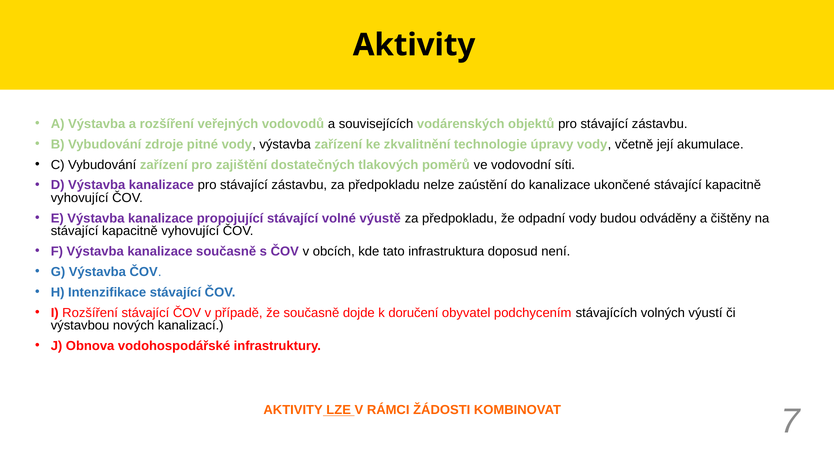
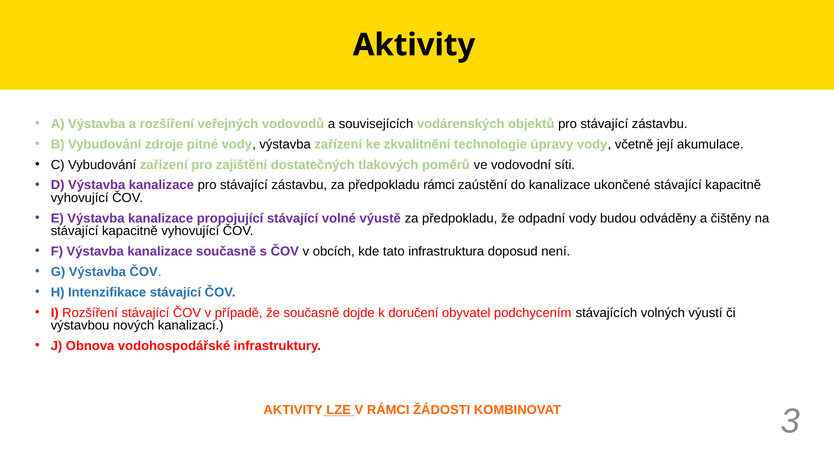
předpokladu nelze: nelze -> rámci
7: 7 -> 3
